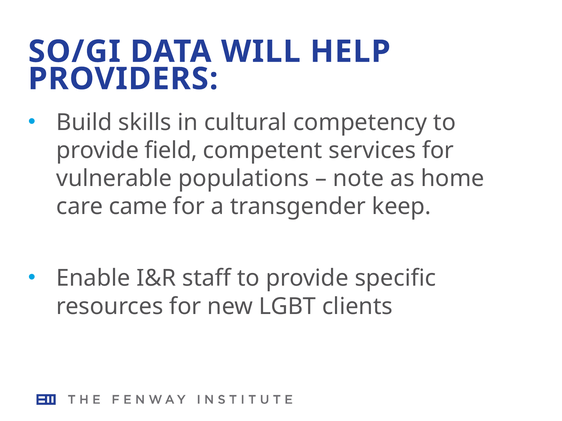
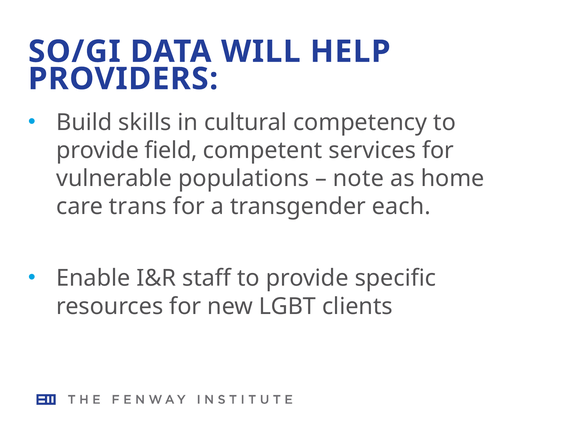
came: came -> trans
keep: keep -> each
